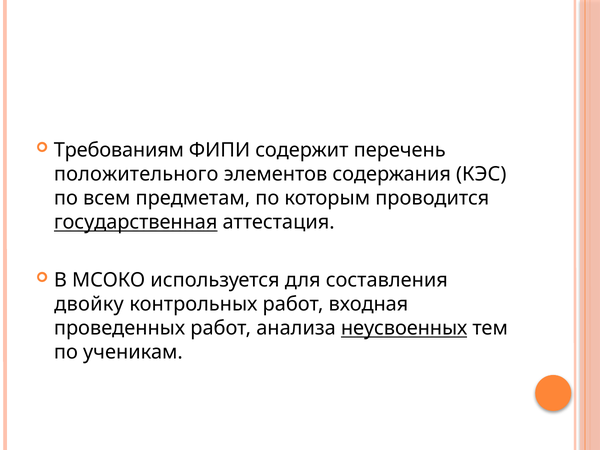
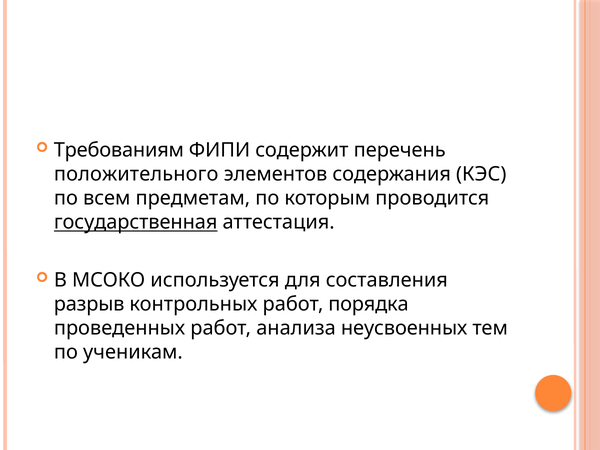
двойку: двойку -> разрыв
входная: входная -> порядка
неусвоенных underline: present -> none
